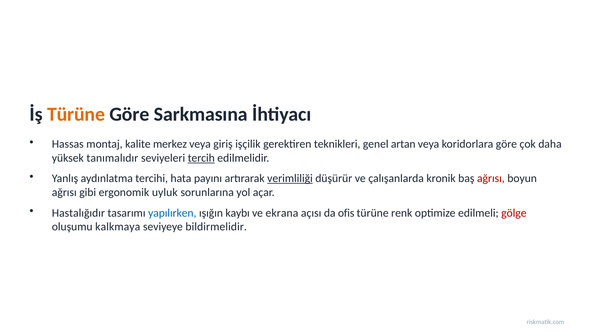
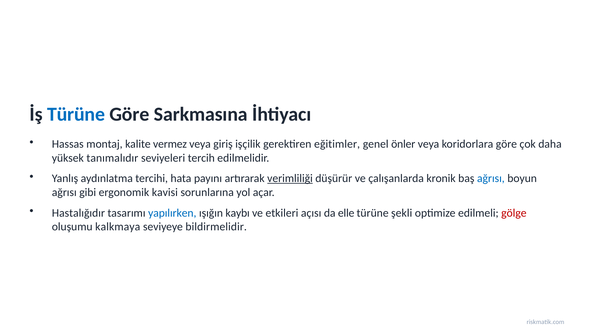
Türüne at (76, 114) colour: orange -> blue
merkez: merkez -> vermez
teknikleri: teknikleri -> eğitimler
artan: artan -> önler
tercih underline: present -> none
ağrısı at (491, 179) colour: red -> blue
uyluk: uyluk -> kavisi
ekrana: ekrana -> etkileri
ofis: ofis -> elle
renk: renk -> şekli
